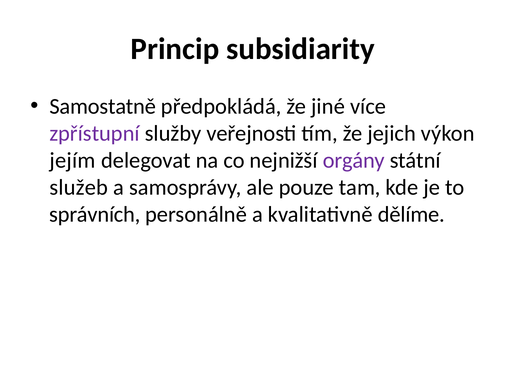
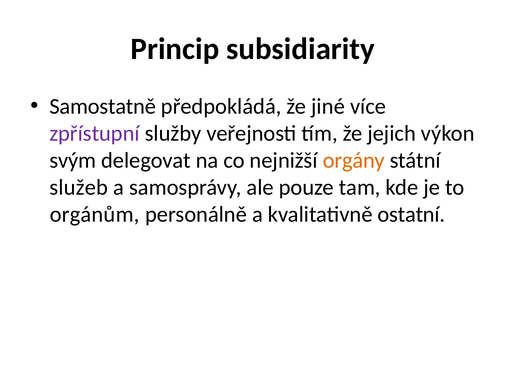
jejím: jejím -> svým
orgány colour: purple -> orange
správních: správních -> orgánům
dělíme: dělíme -> ostatní
